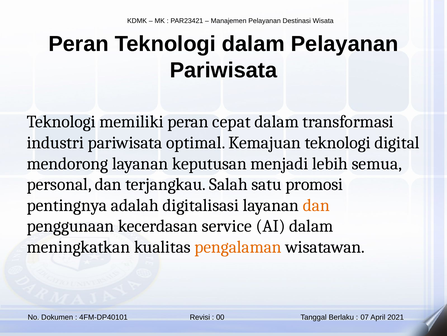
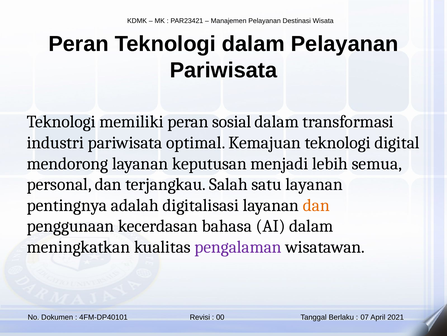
cepat: cepat -> sosial
satu promosi: promosi -> layanan
service: service -> bahasa
pengalaman colour: orange -> purple
